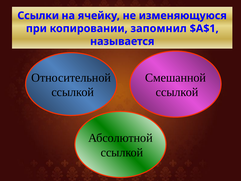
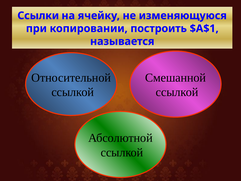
запомнил: запомнил -> построить
